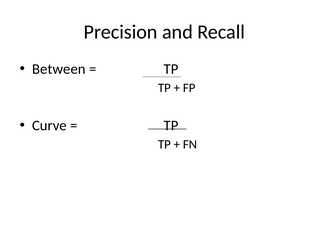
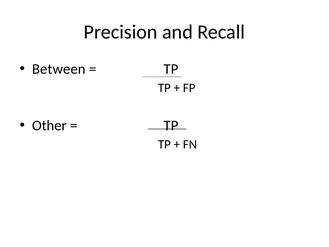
Curve: Curve -> Other
